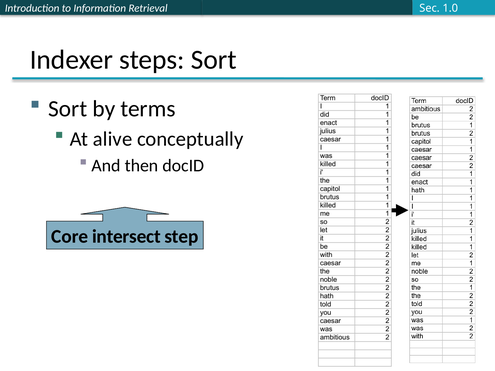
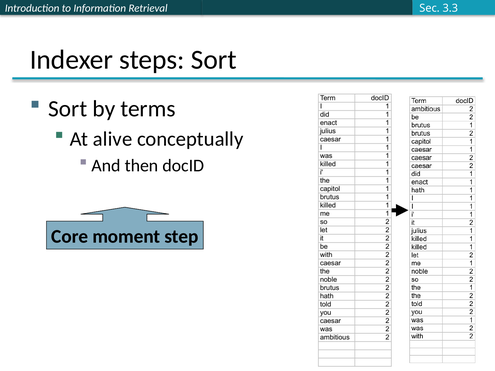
1.0: 1.0 -> 3.3
intersect: intersect -> moment
